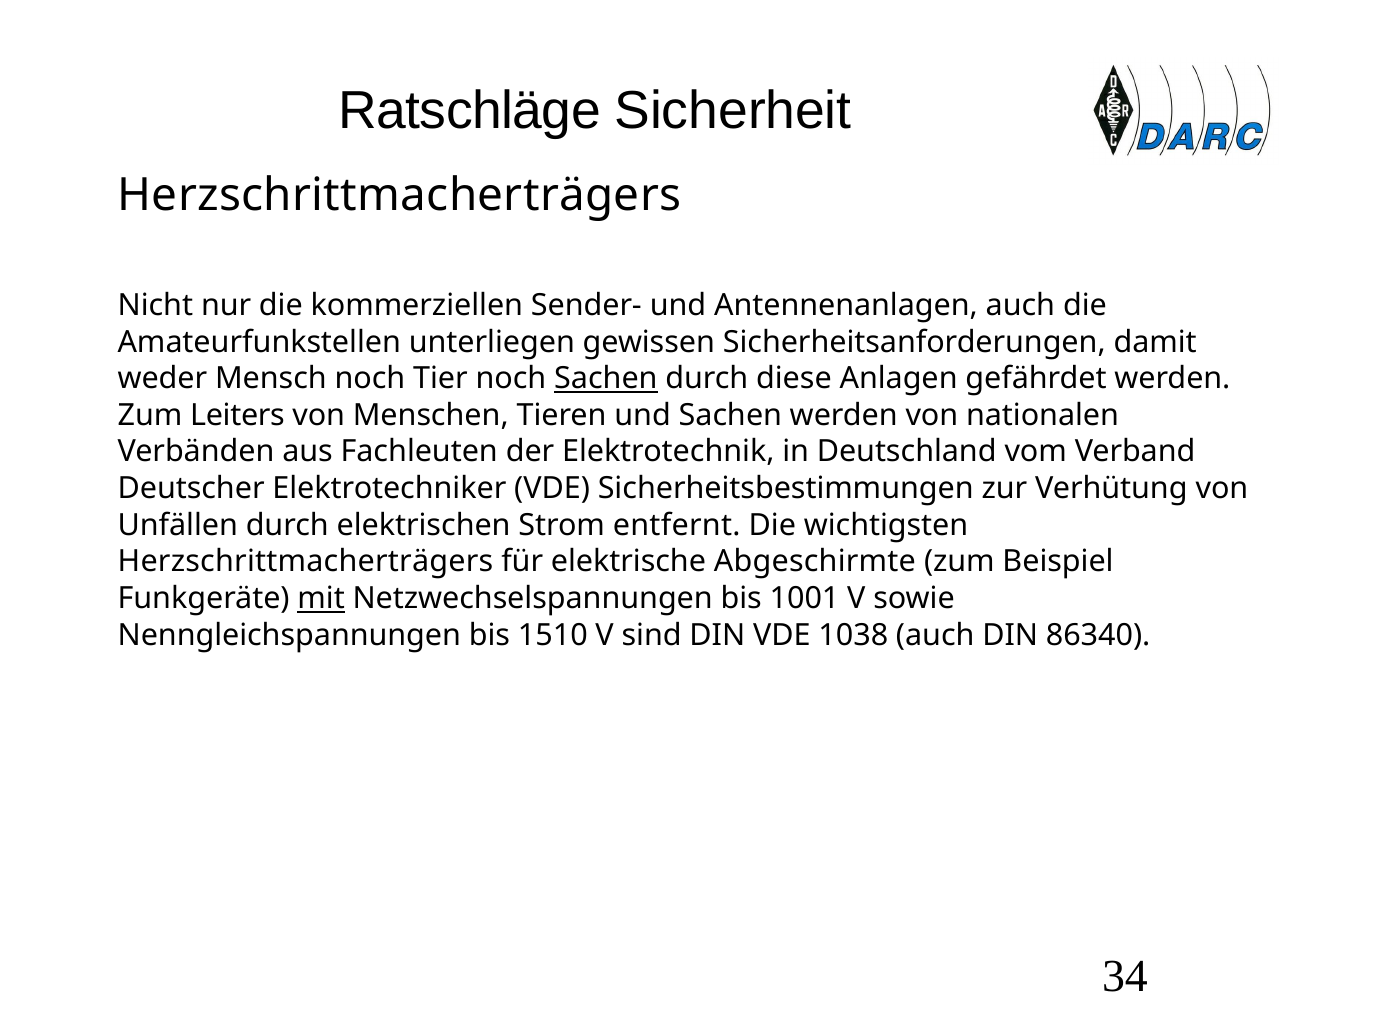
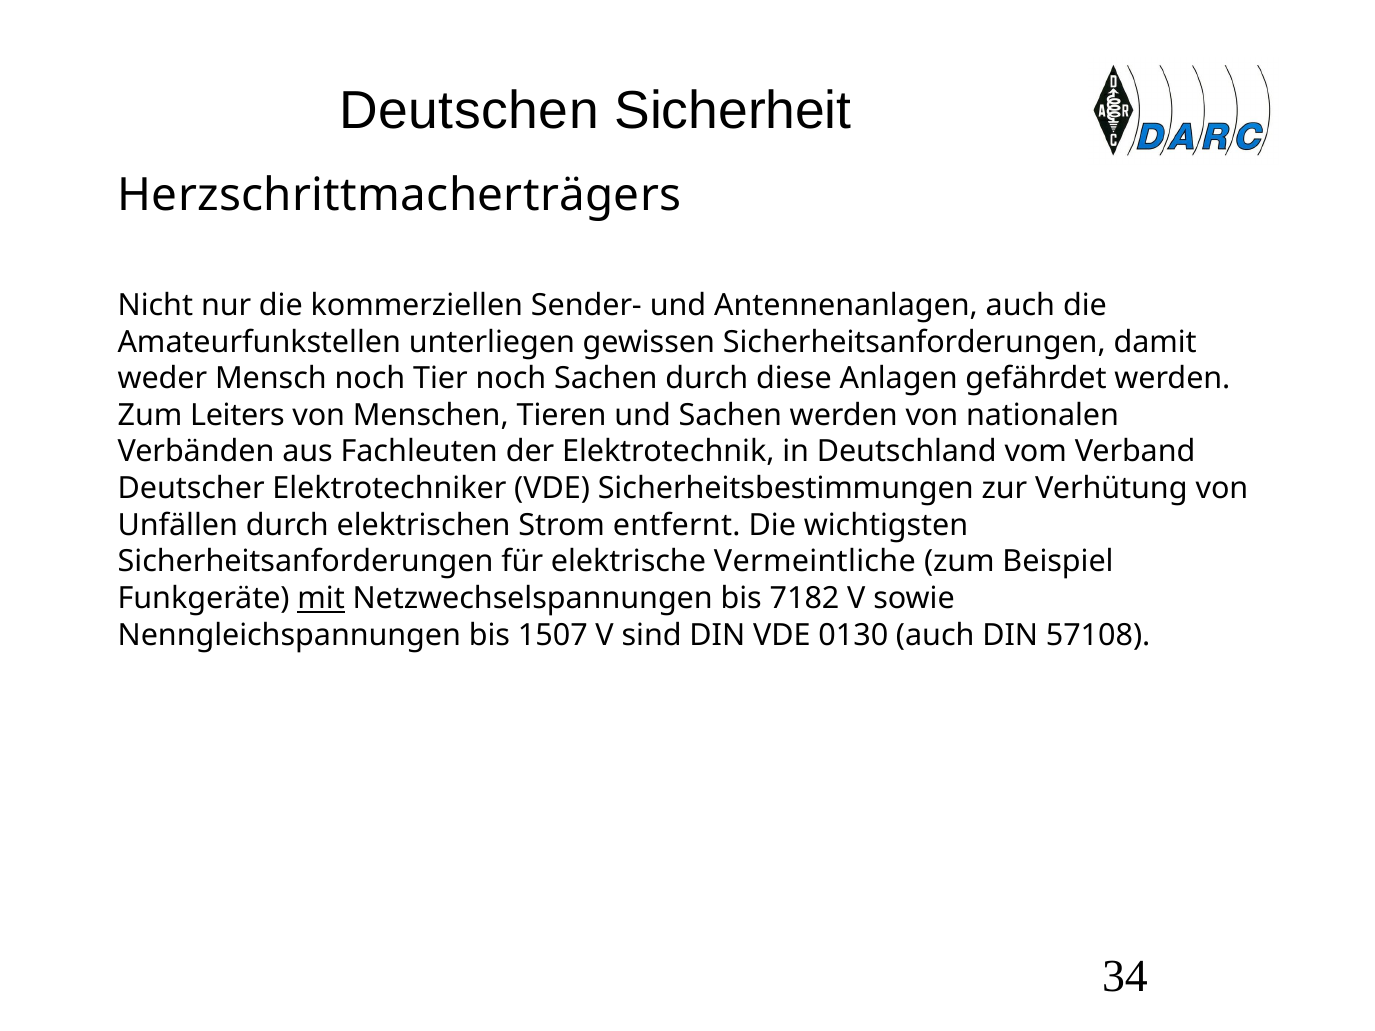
Ratschläge: Ratschläge -> Deutschen
Sachen at (606, 379) underline: present -> none
Herzschrittmacherträgers at (305, 562): Herzschrittmacherträgers -> Sicherheitsanforderungen
Abgeschirmte: Abgeschirmte -> Vermeintliche
1001: 1001 -> 7182
1510: 1510 -> 1507
1038: 1038 -> 0130
86340: 86340 -> 57108
